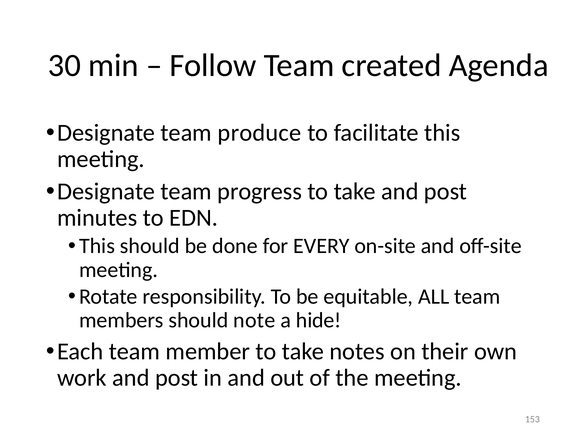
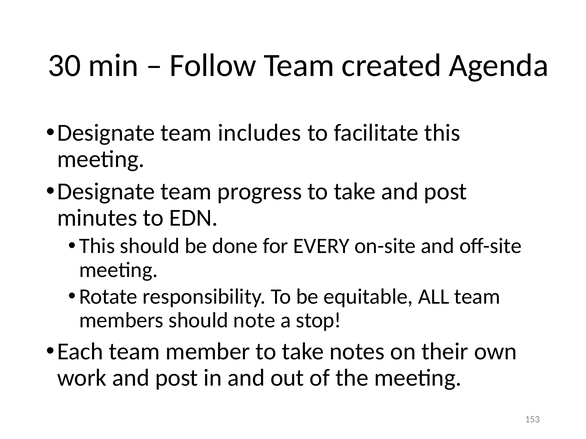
produce: produce -> includes
hide: hide -> stop
